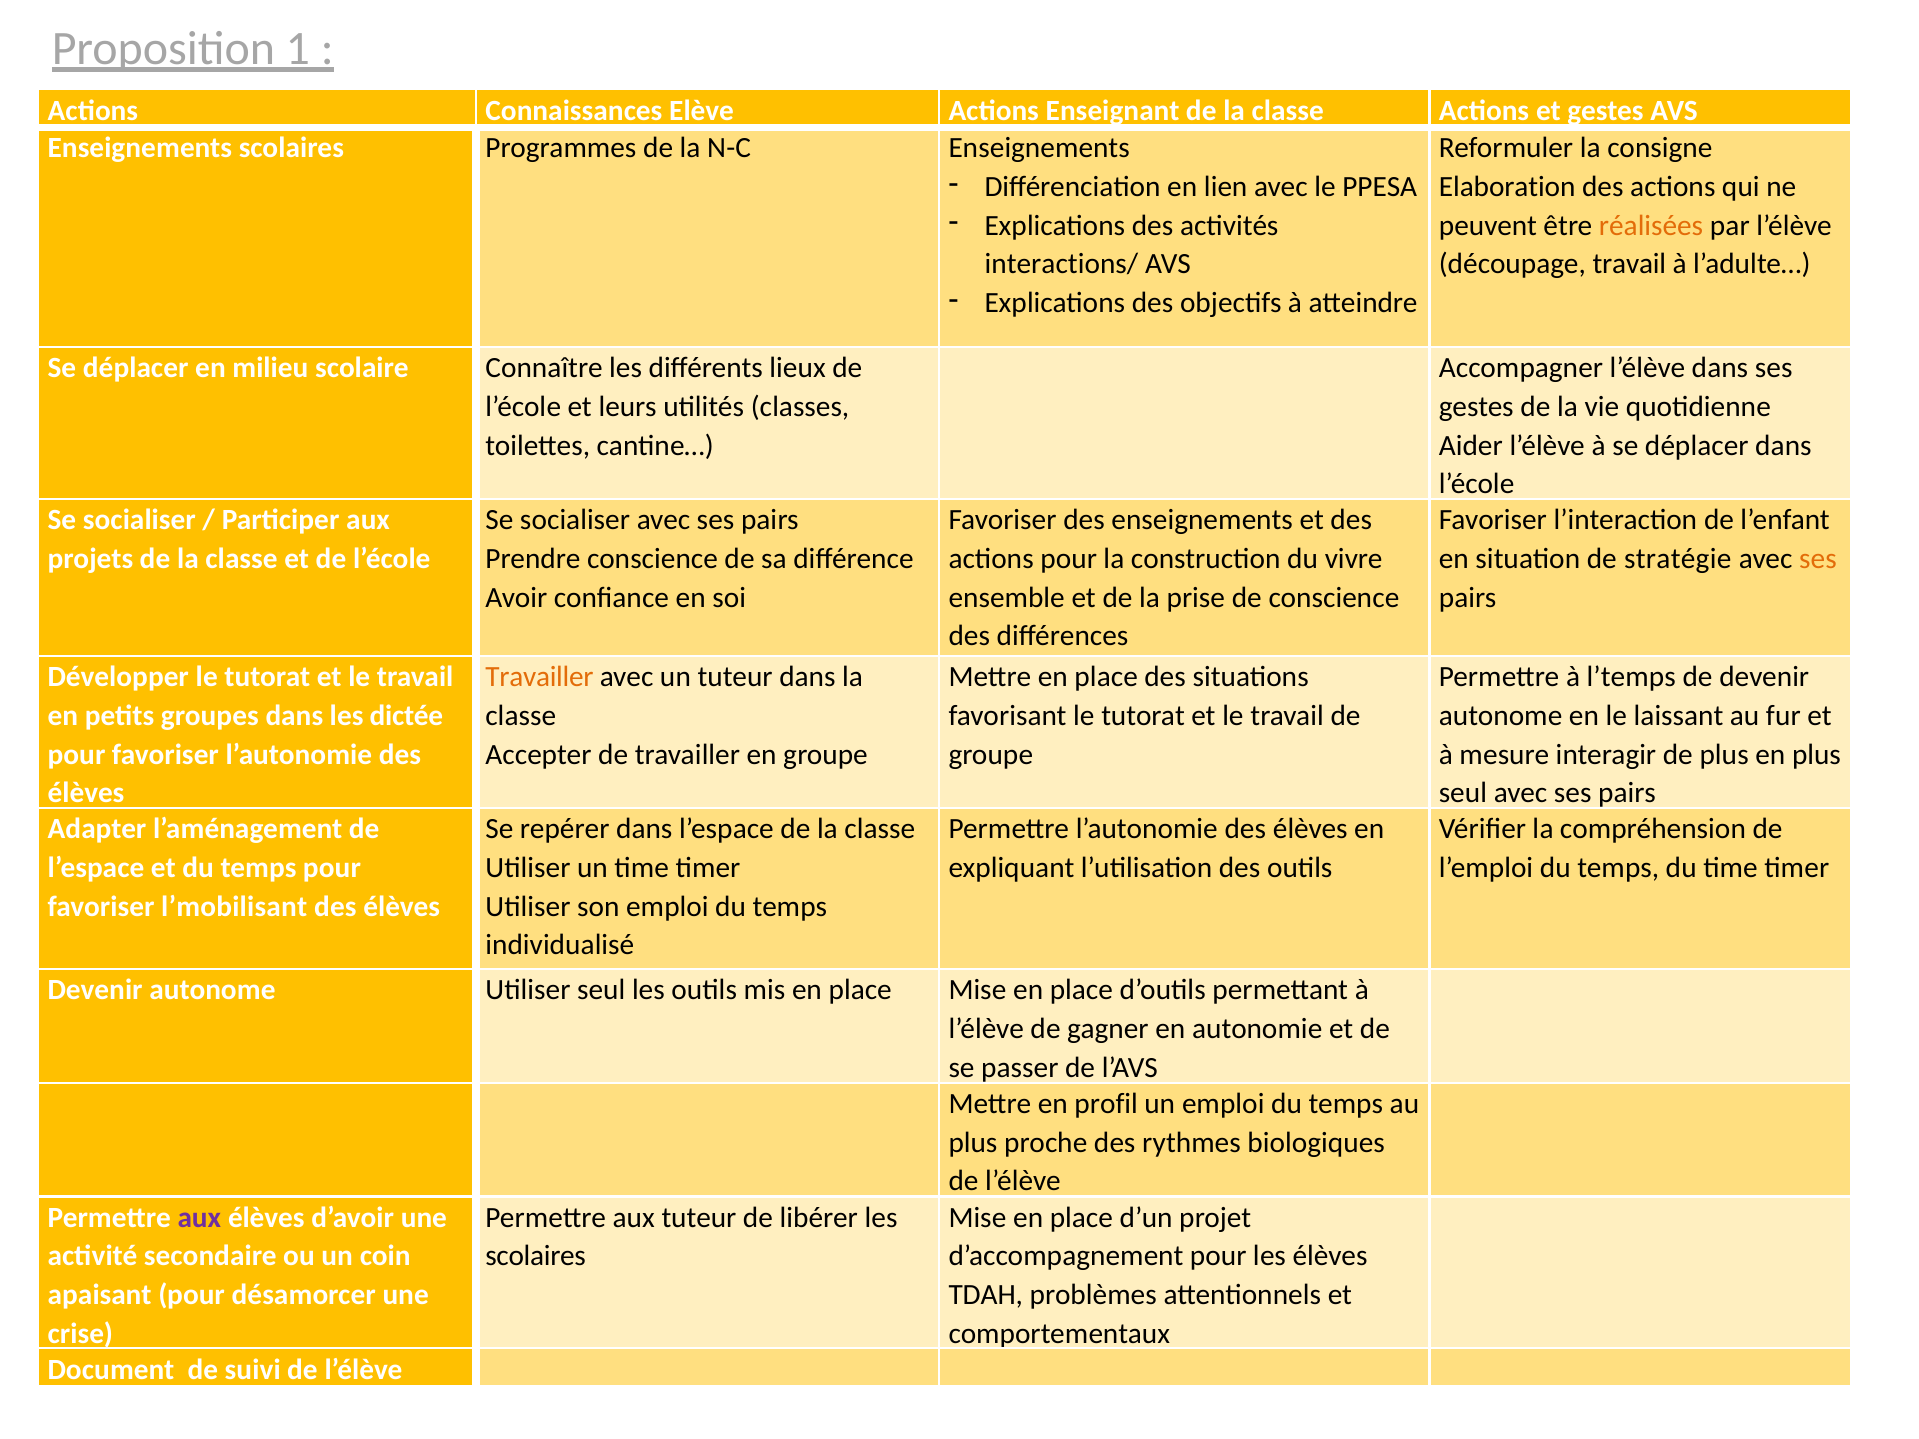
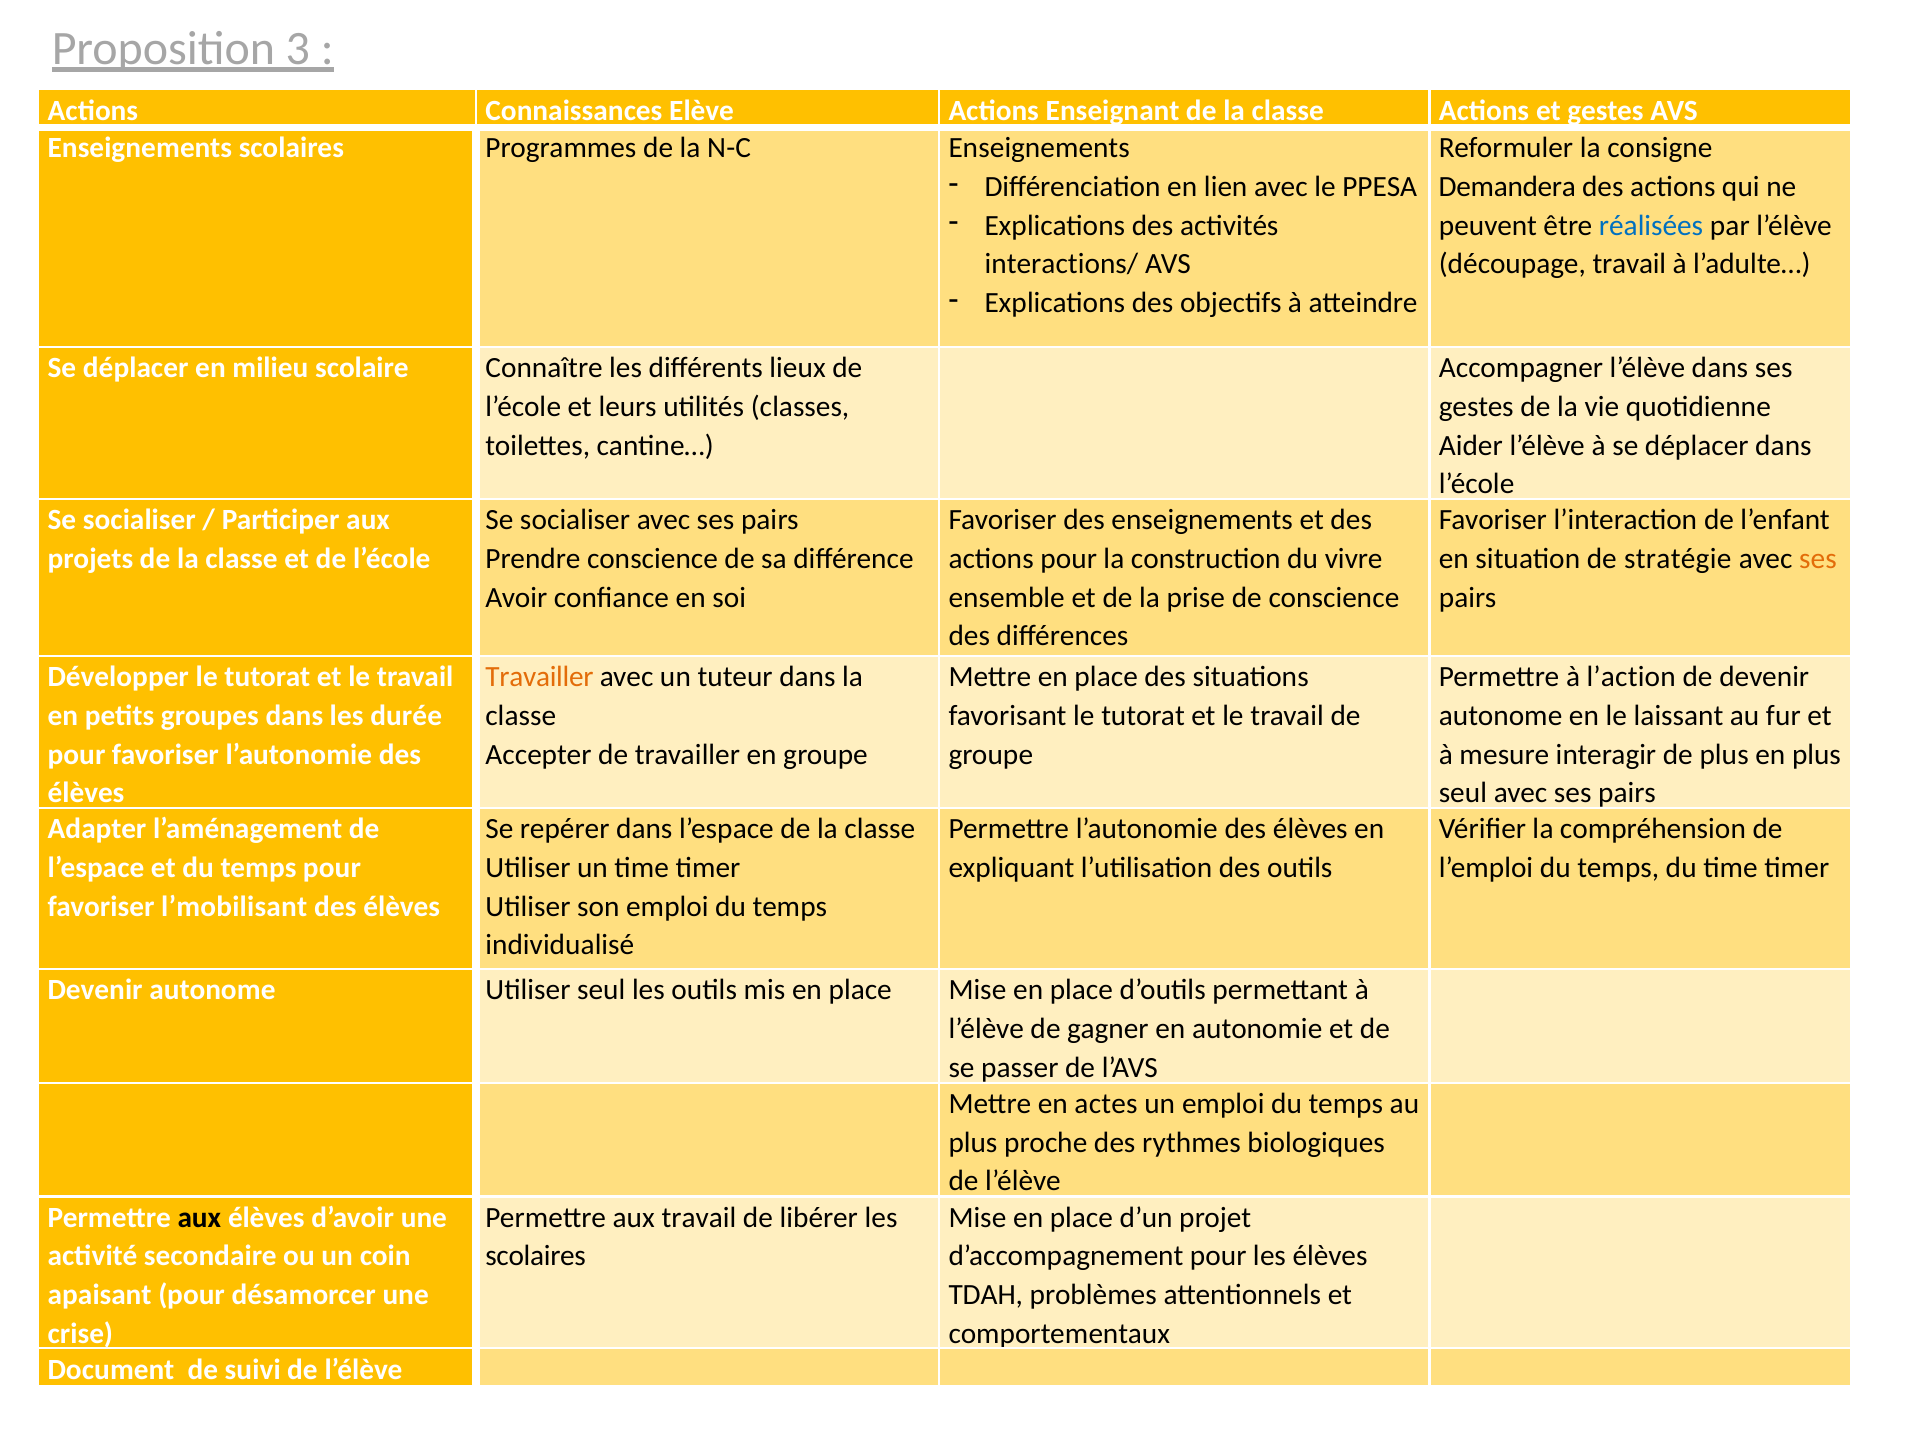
1: 1 -> 3
Elaboration: Elaboration -> Demandera
réalisées colour: orange -> blue
l’temps: l’temps -> l’action
dictée: dictée -> durée
profil: profil -> actes
aux at (199, 1218) colour: purple -> black
aux tuteur: tuteur -> travail
